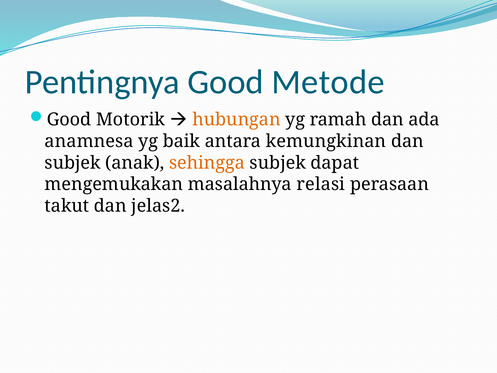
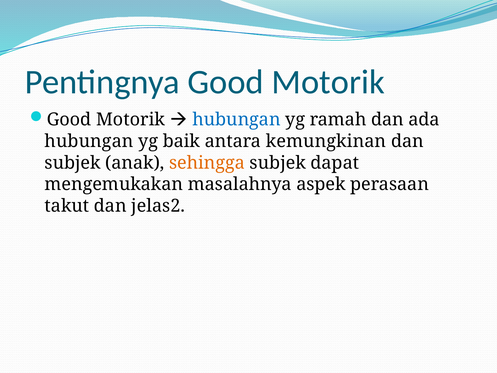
Pentingnya Good Metode: Metode -> Motorik
hubungan at (237, 120) colour: orange -> blue
anamnesa at (89, 141): anamnesa -> hubungan
relasi: relasi -> aspek
